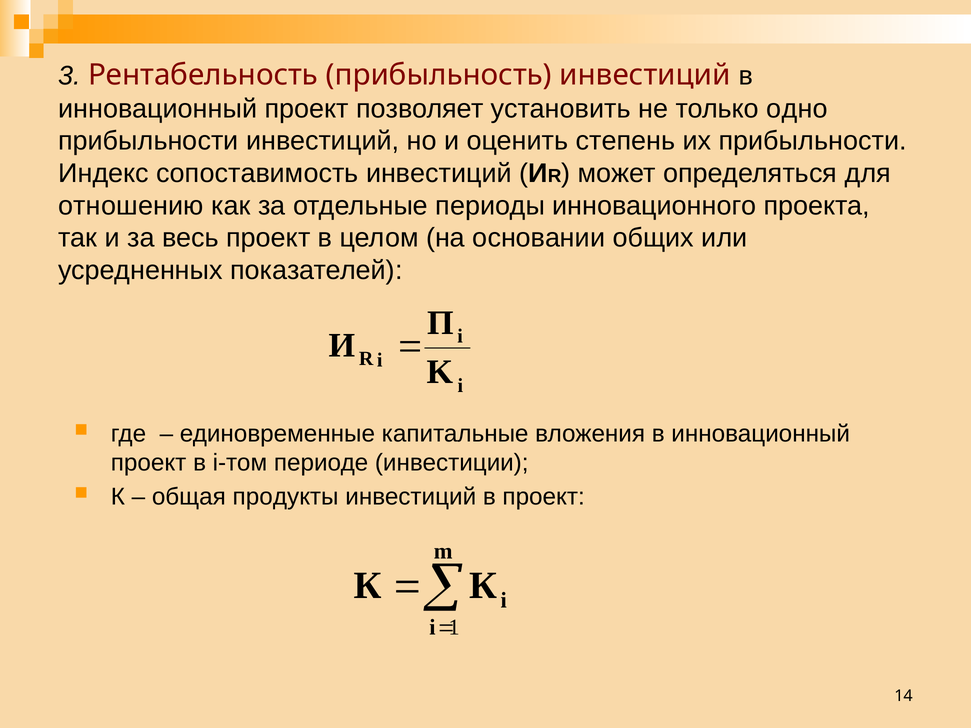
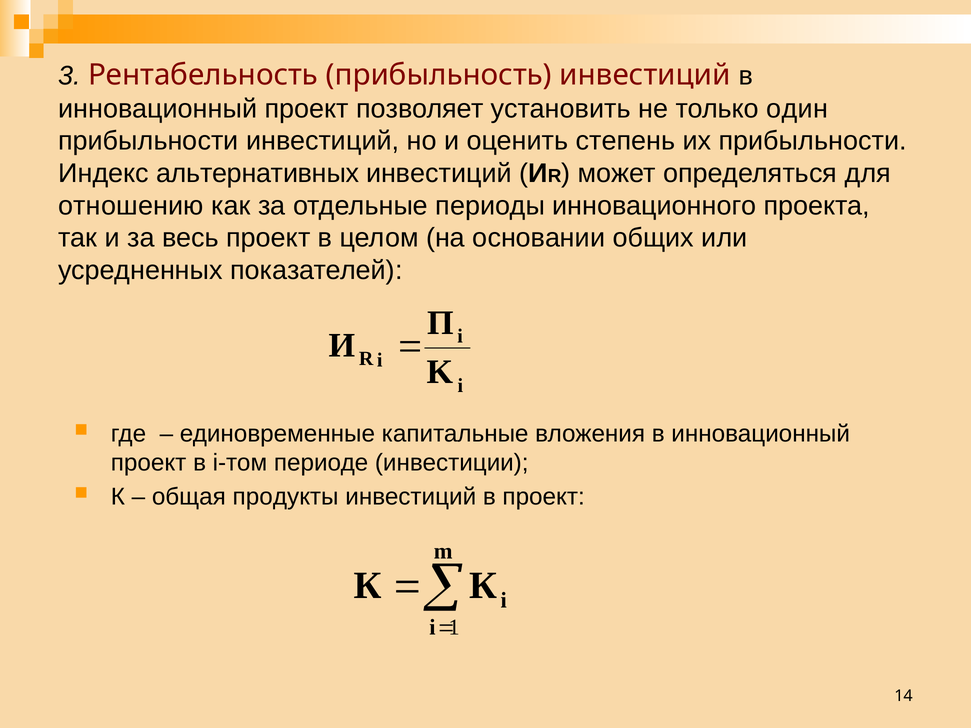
одно: одно -> один
сопоставимость: сопоставимость -> альтернативных
